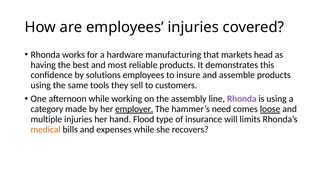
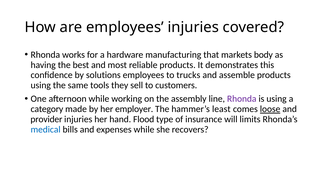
head: head -> body
insure: insure -> trucks
employer underline: present -> none
need: need -> least
multiple: multiple -> provider
medical colour: orange -> blue
